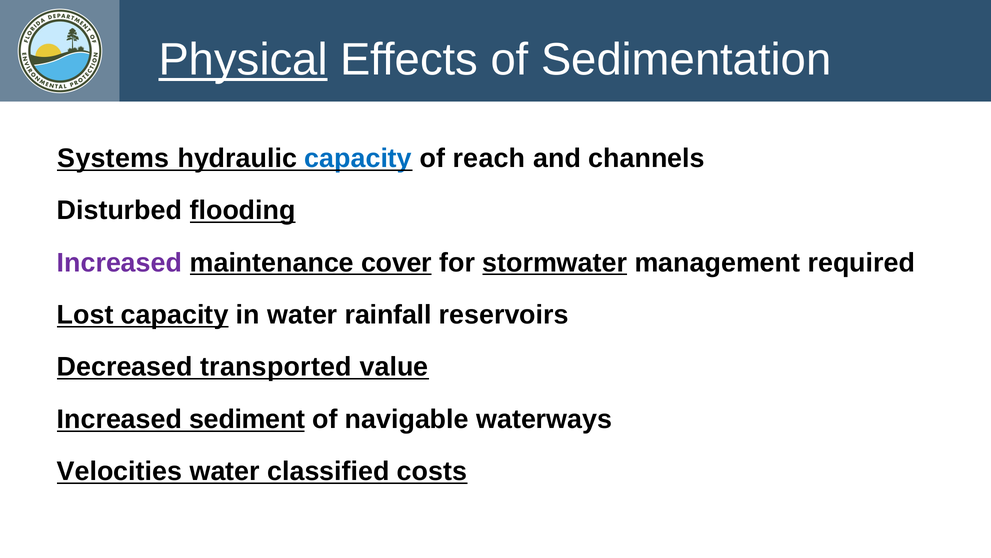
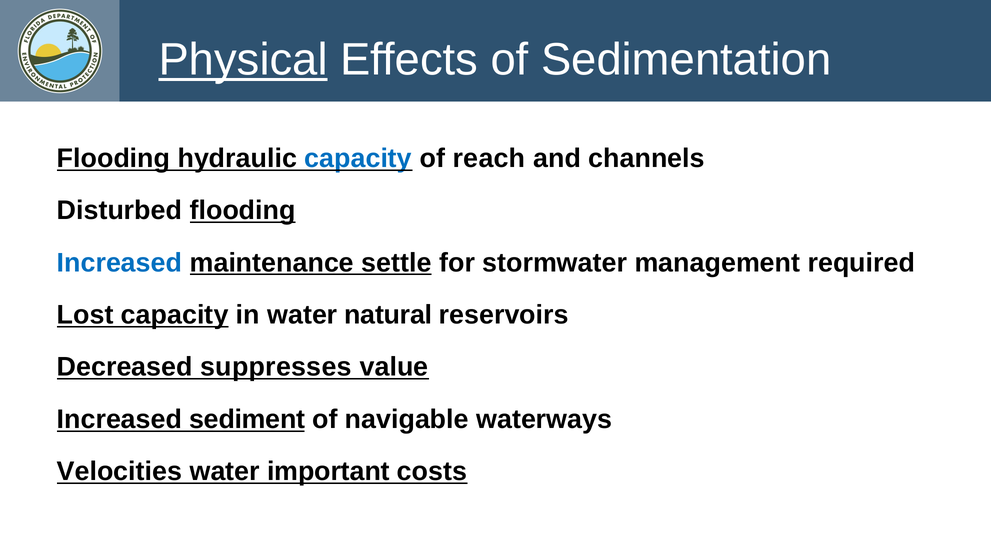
Systems at (113, 158): Systems -> Flooding
Increased at (119, 262) colour: purple -> blue
cover: cover -> settle
stormwater underline: present -> none
rainfall: rainfall -> natural
transported: transported -> suppresses
classified: classified -> important
